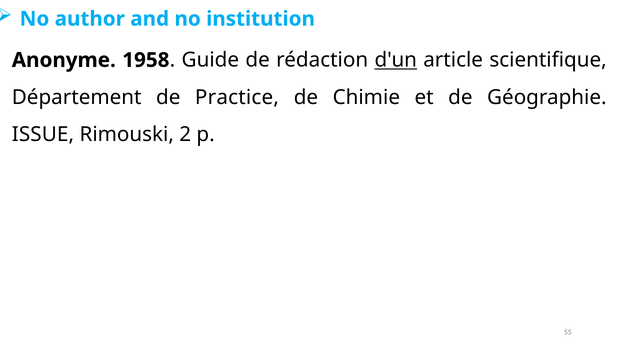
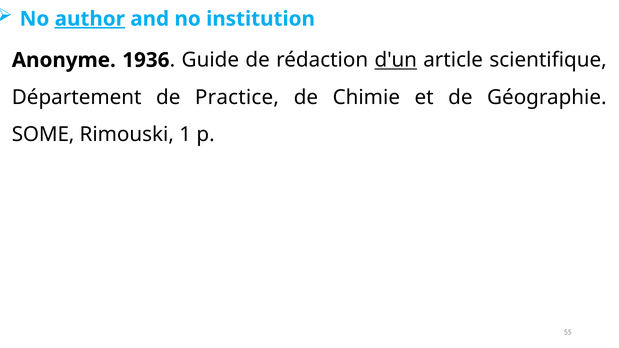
author underline: none -> present
1958: 1958 -> 1936
ISSUE: ISSUE -> SOME
2: 2 -> 1
